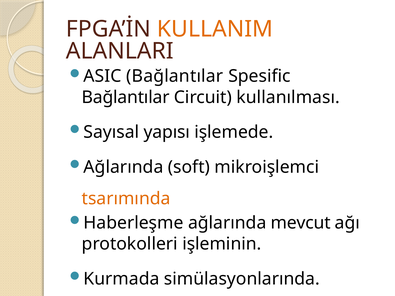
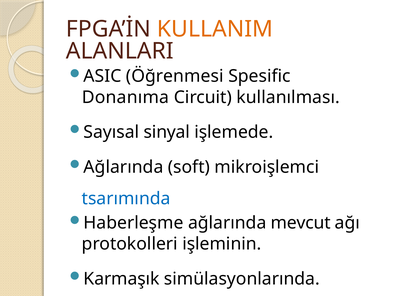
ASIC Bağlantılar: Bağlantılar -> Öğrenmesi
Bağlantılar at (126, 97): Bağlantılar -> Donanıma
yapısı: yapısı -> sinyal
tsarımında colour: orange -> blue
Kurmada: Kurmada -> Karmaşık
